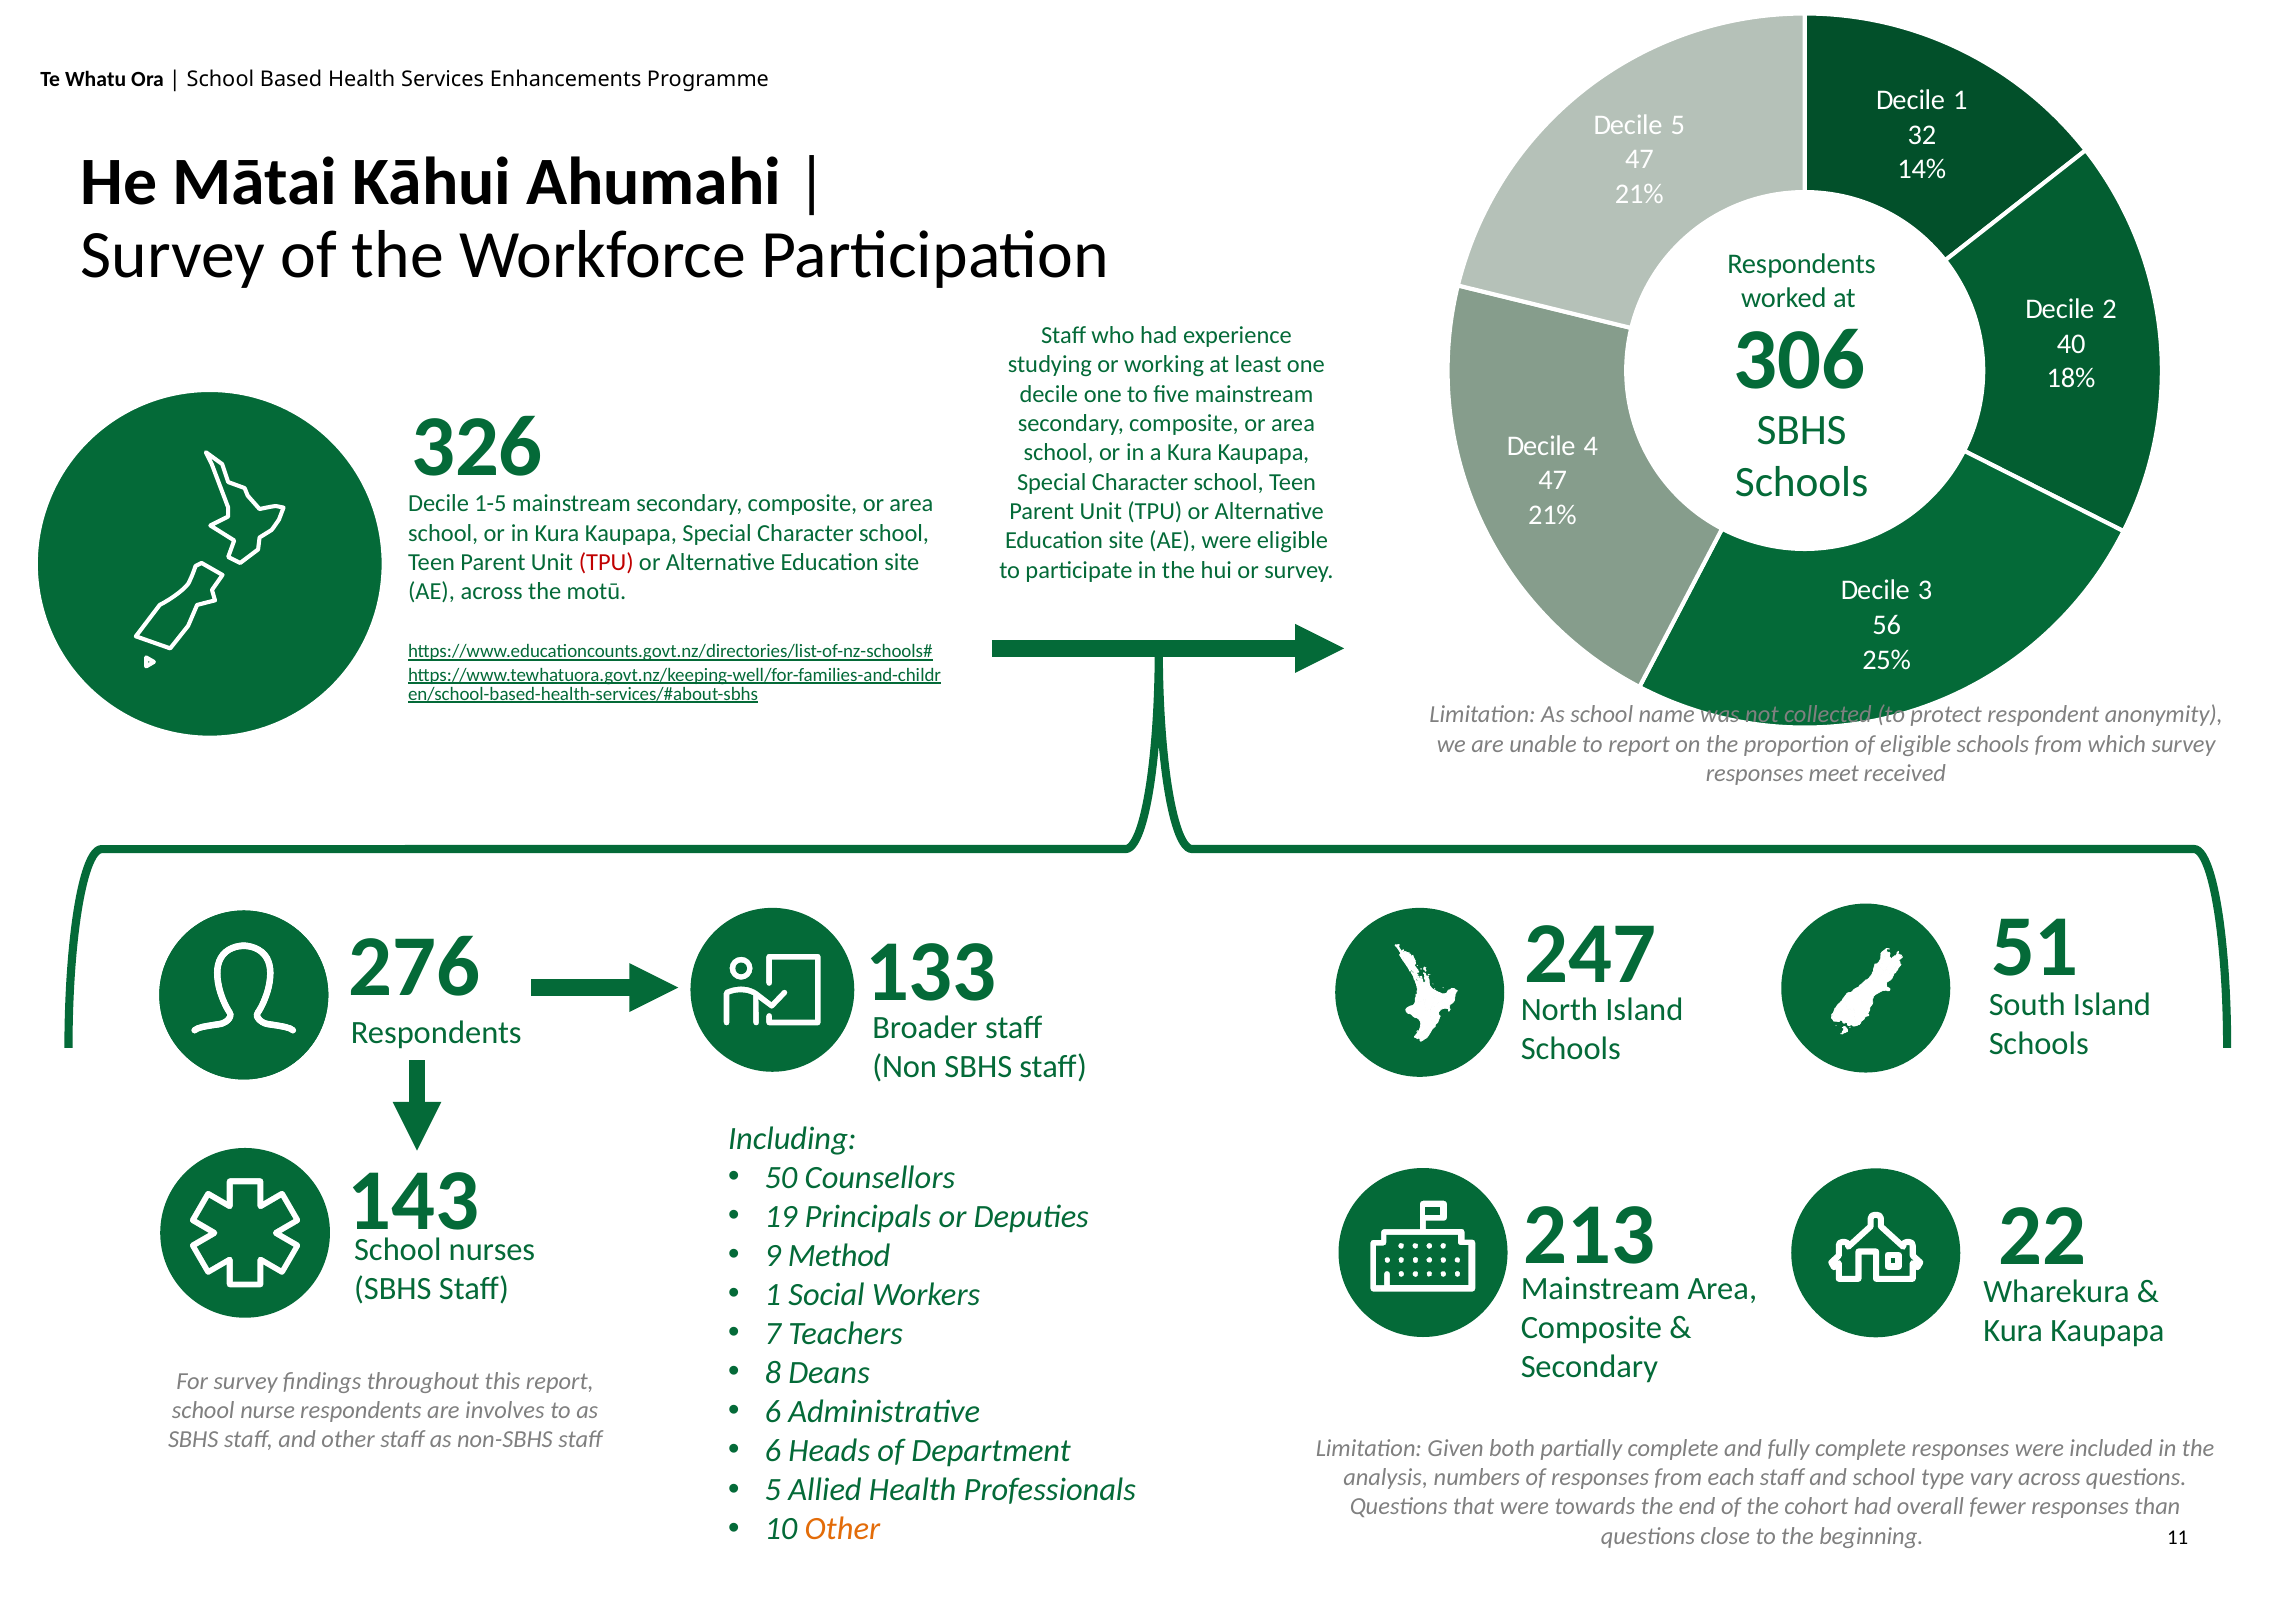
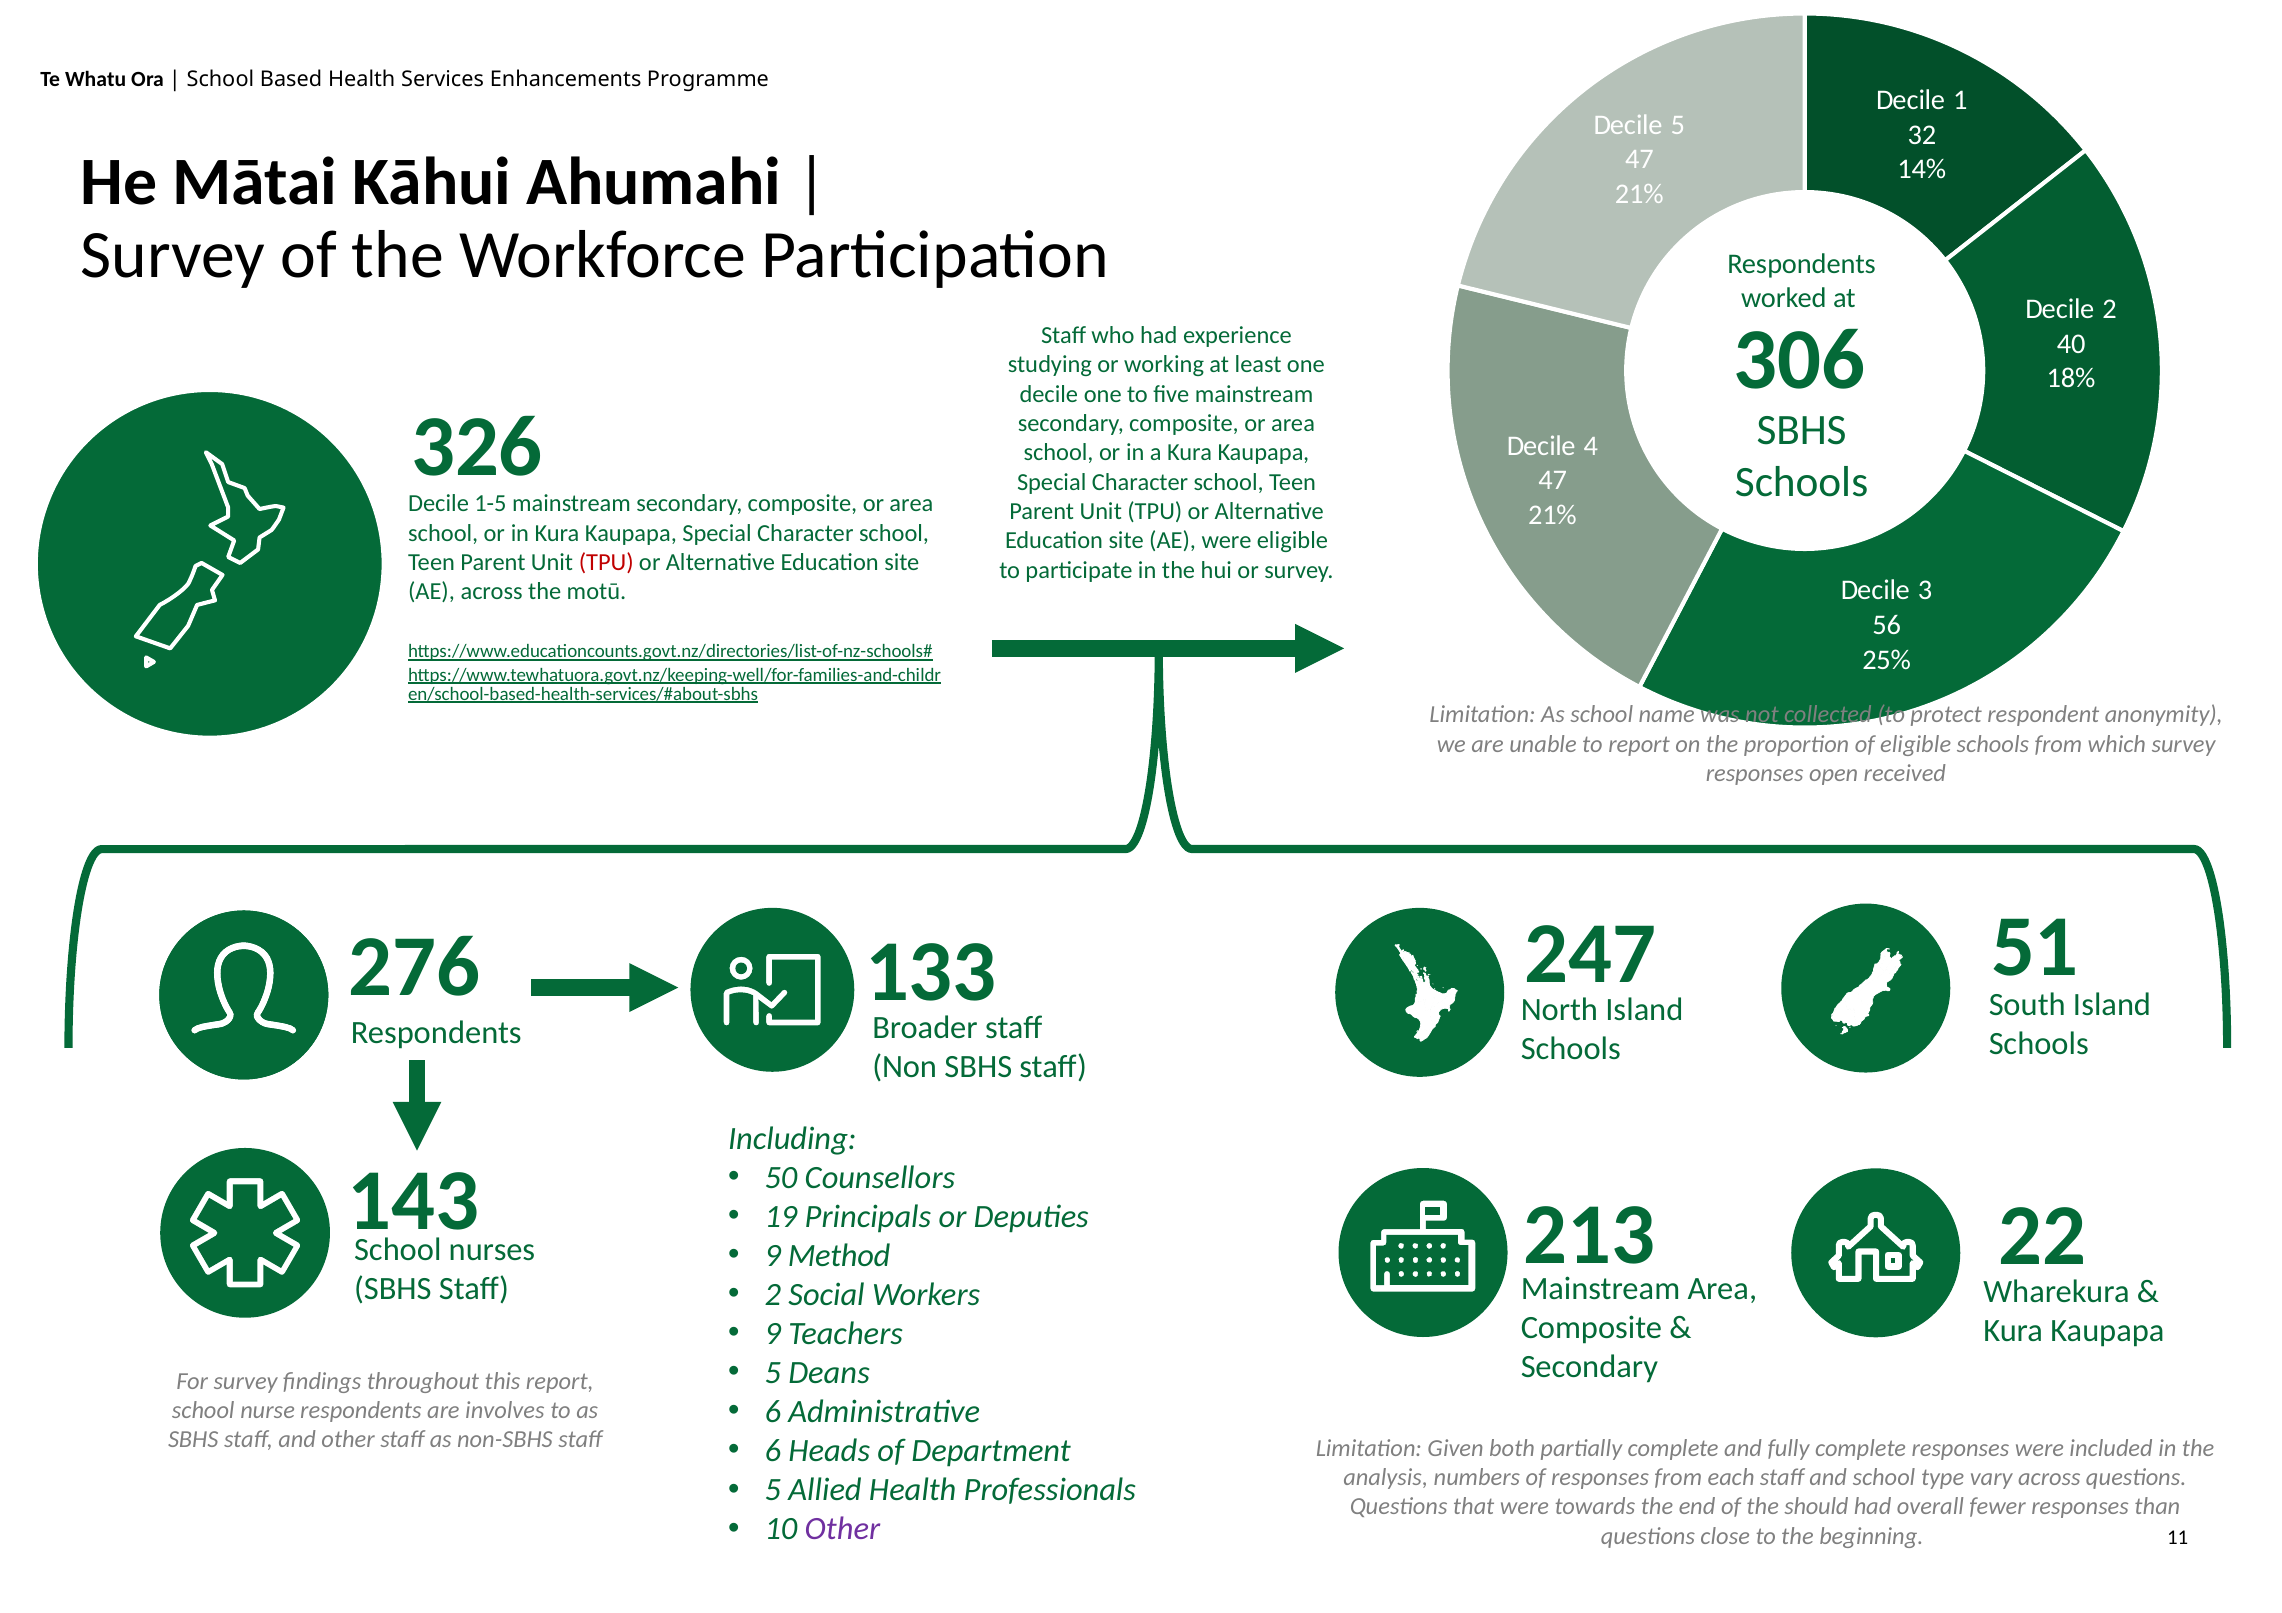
meet: meet -> open
1 at (773, 1295): 1 -> 2
7 at (773, 1334): 7 -> 9
8 at (773, 1373): 8 -> 5
cohort: cohort -> should
Other at (842, 1530) colour: orange -> purple
